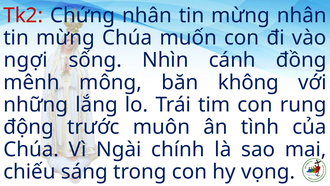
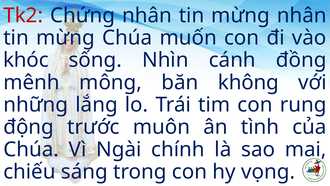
ngợi: ngợi -> khóc
